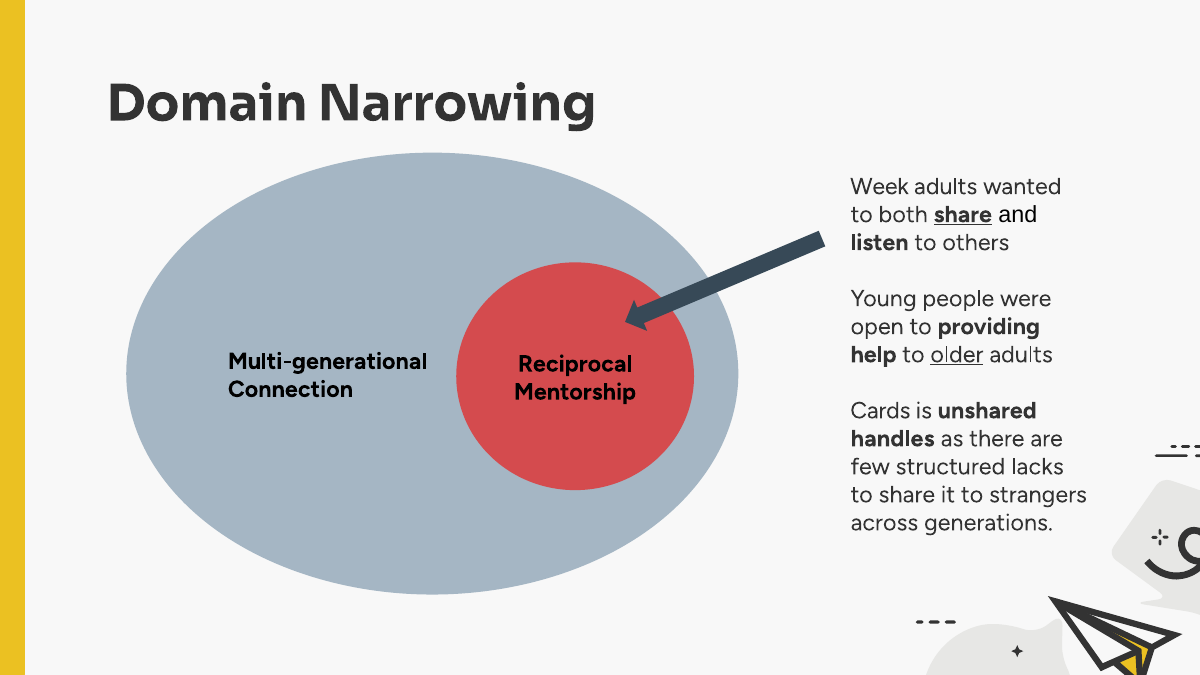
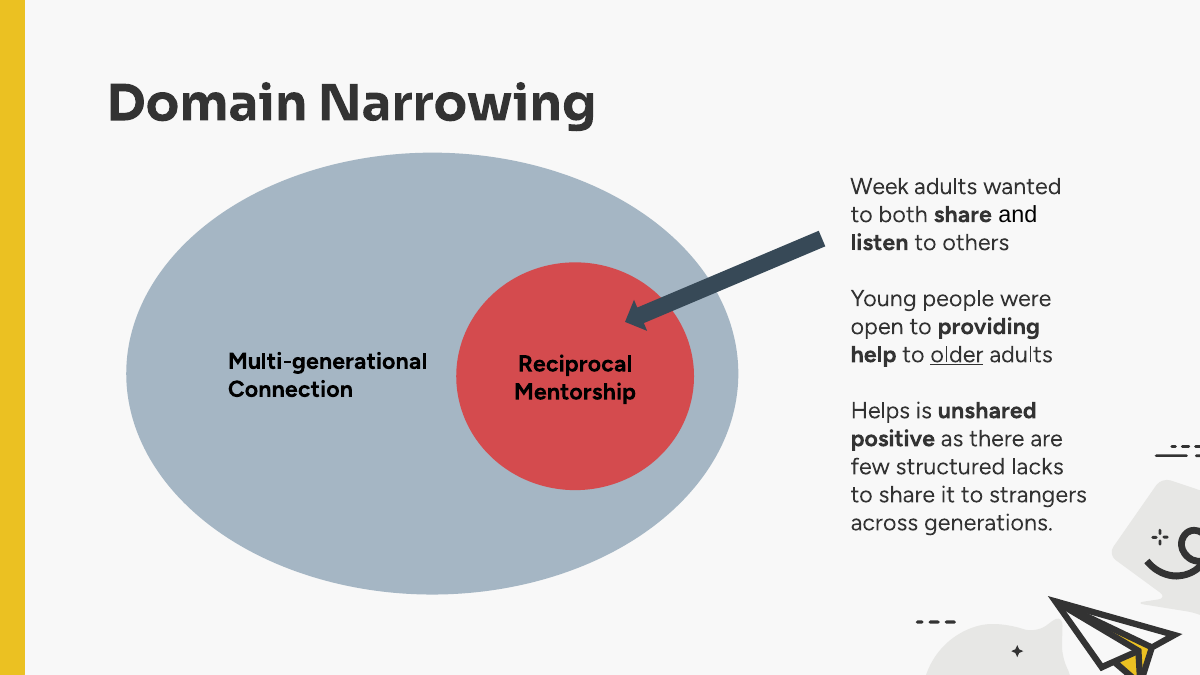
share at (963, 214) underline: present -> none
Cards: Cards -> Helps
handles: handles -> positive
